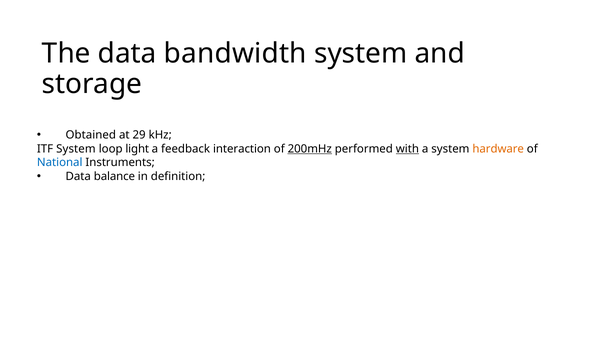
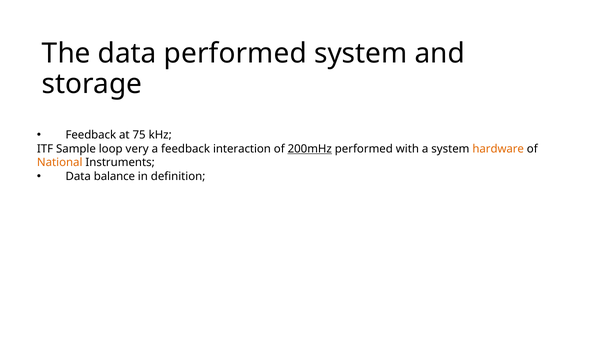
data bandwidth: bandwidth -> performed
Obtained at (91, 135): Obtained -> Feedback
29: 29 -> 75
ITF System: System -> Sample
light: light -> very
with underline: present -> none
National colour: blue -> orange
